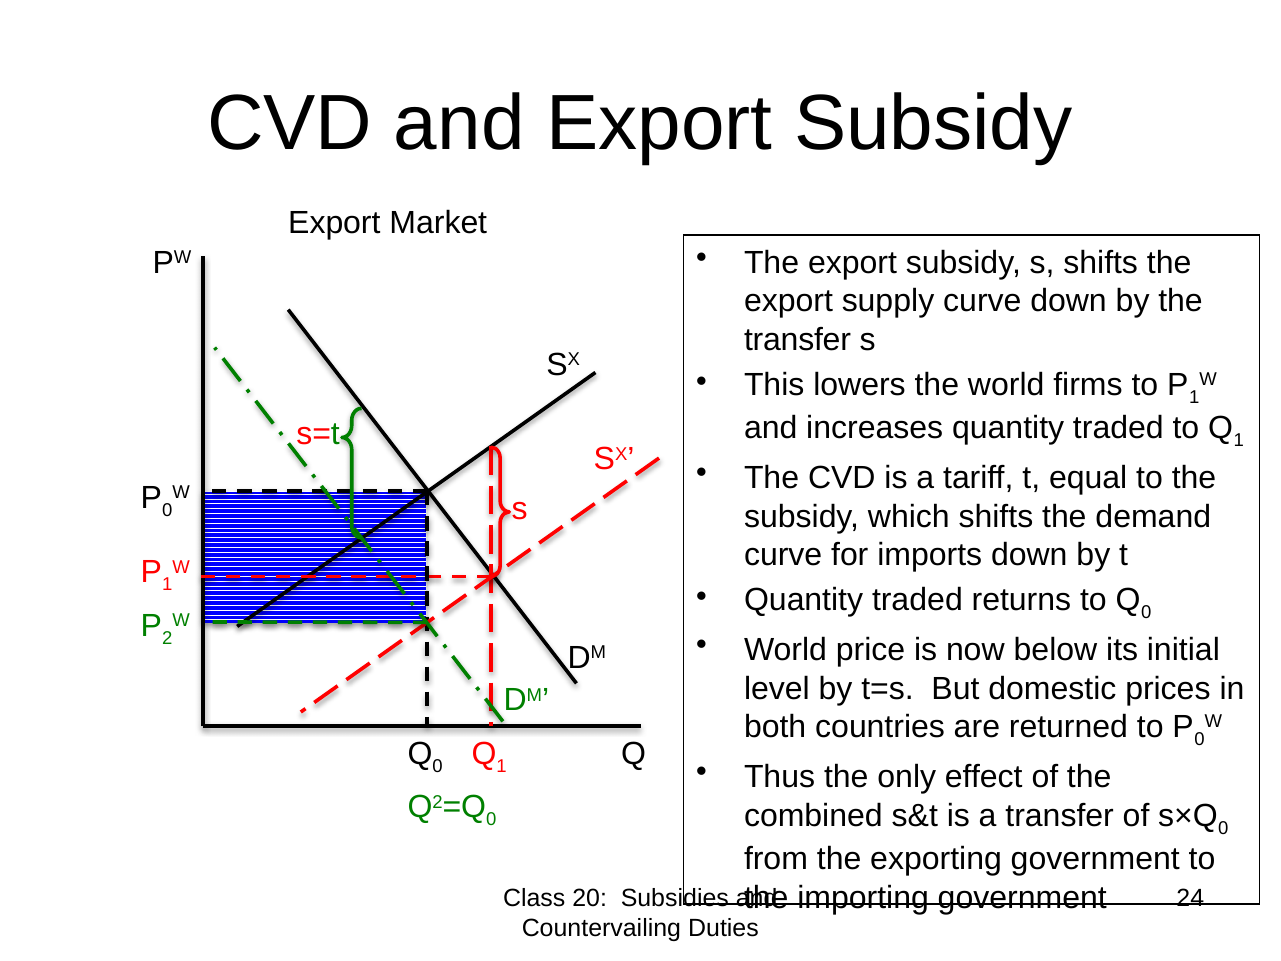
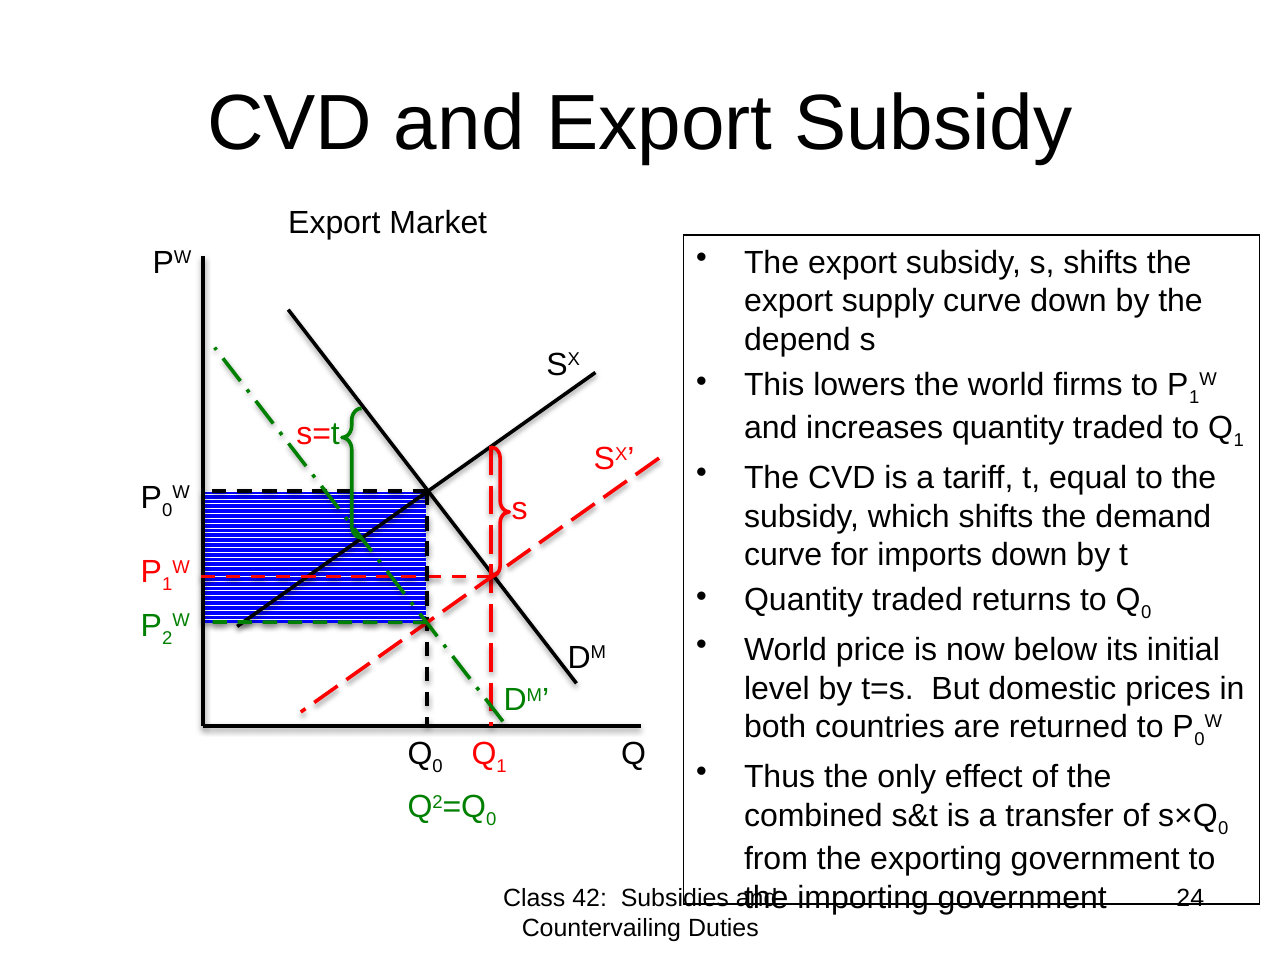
transfer at (798, 340): transfer -> depend
20: 20 -> 42
